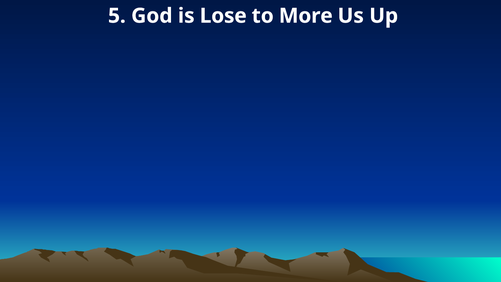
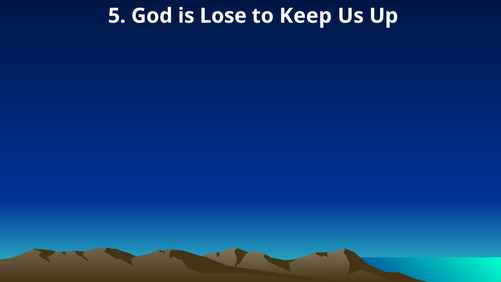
More: More -> Keep
